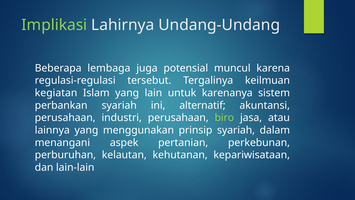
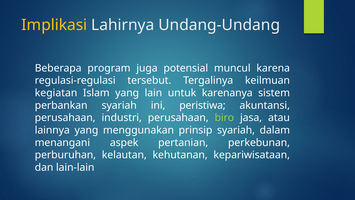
Implikasi colour: light green -> yellow
lembaga: lembaga -> program
alternatif: alternatif -> peristiwa
